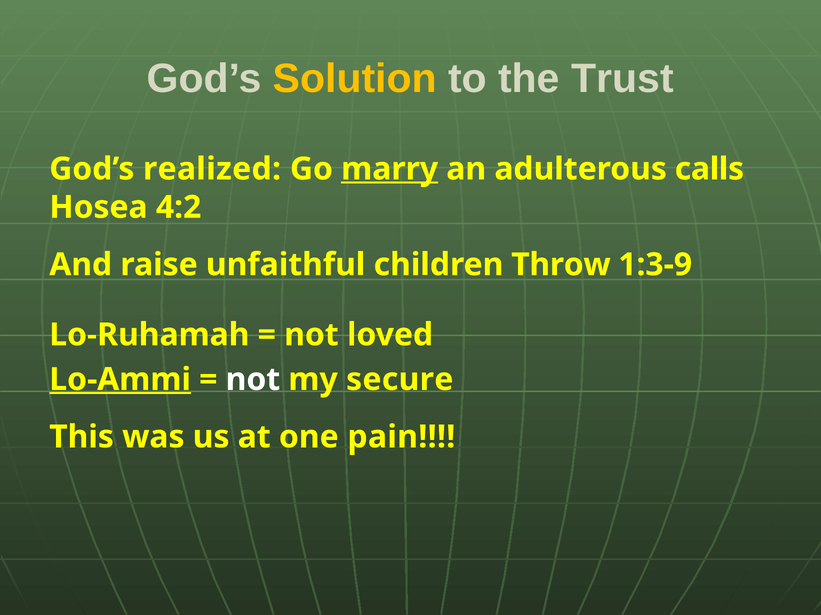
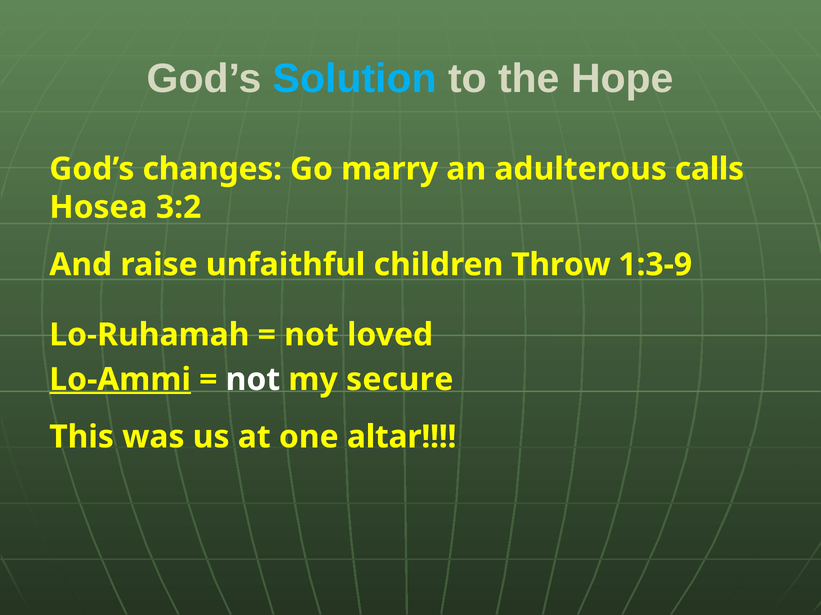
Solution colour: yellow -> light blue
Trust: Trust -> Hope
realized: realized -> changes
marry underline: present -> none
4:2: 4:2 -> 3:2
pain: pain -> altar
